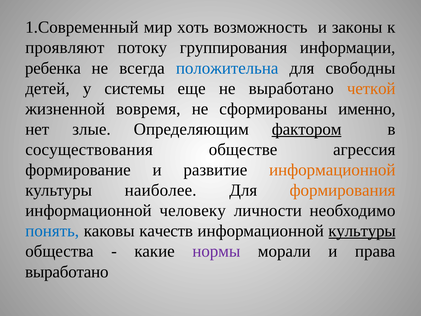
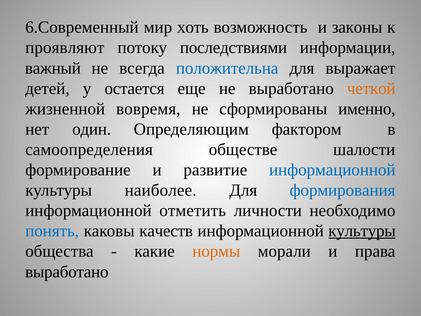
1.Современный: 1.Современный -> 6.Современный
группирования: группирования -> последствиями
ребенка: ребенка -> важный
свободны: свободны -> выражает
системы: системы -> остается
злые: злые -> один
фактором underline: present -> none
сосуществования: сосуществования -> самоопределения
агрессия: агрессия -> шалости
информационной at (332, 170) colour: orange -> blue
формирования colour: orange -> blue
человеку: человеку -> отметить
нормы colour: purple -> orange
